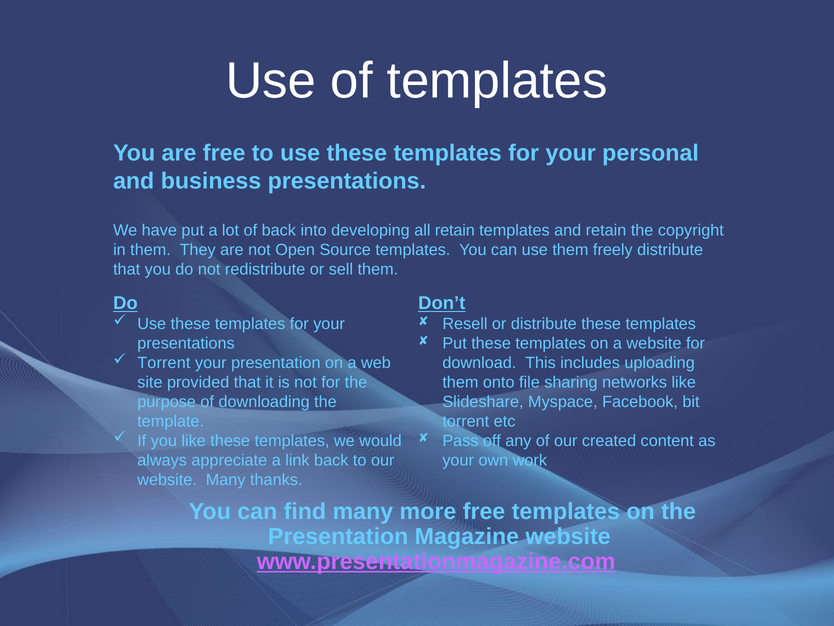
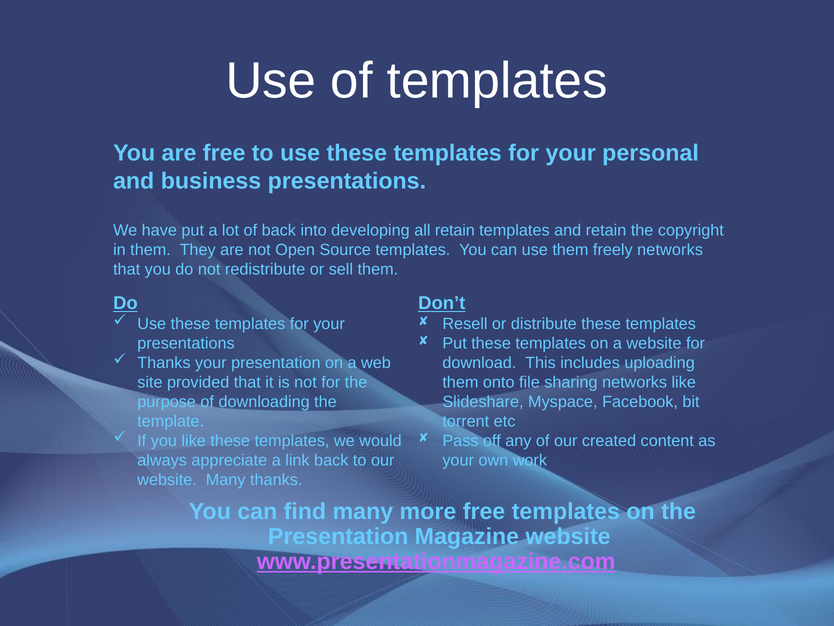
freely distribute: distribute -> networks
Torrent at (164, 363): Torrent -> Thanks
